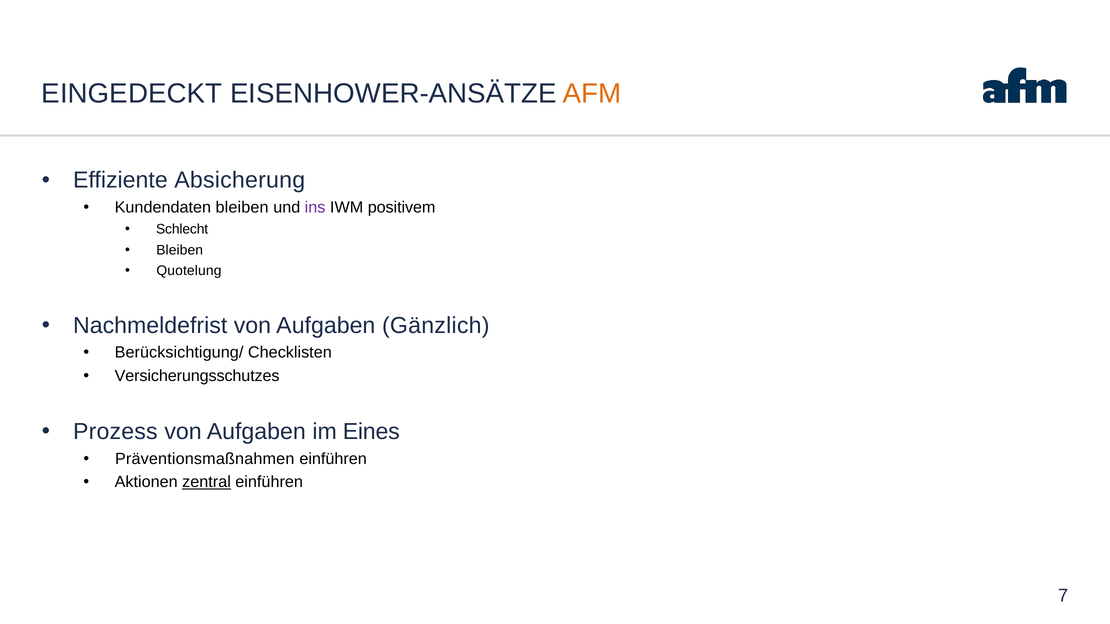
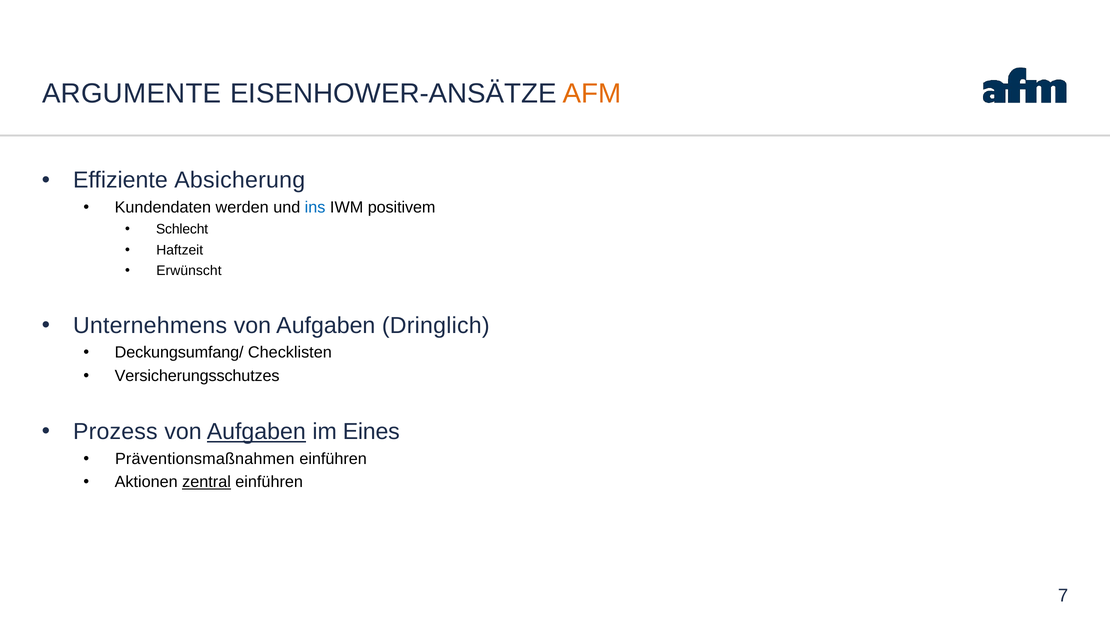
EINGEDECKT: EINGEDECKT -> ARGUMENTE
Kundendaten bleiben: bleiben -> werden
ins colour: purple -> blue
Bleiben at (180, 250): Bleiben -> Haftzeit
Quotelung: Quotelung -> Erwünscht
Nachmeldefrist: Nachmeldefrist -> Unternehmens
Gänzlich: Gänzlich -> Dringlich
Berücksichtigung/: Berücksichtigung/ -> Deckungsumfang/
Aufgaben at (256, 432) underline: none -> present
